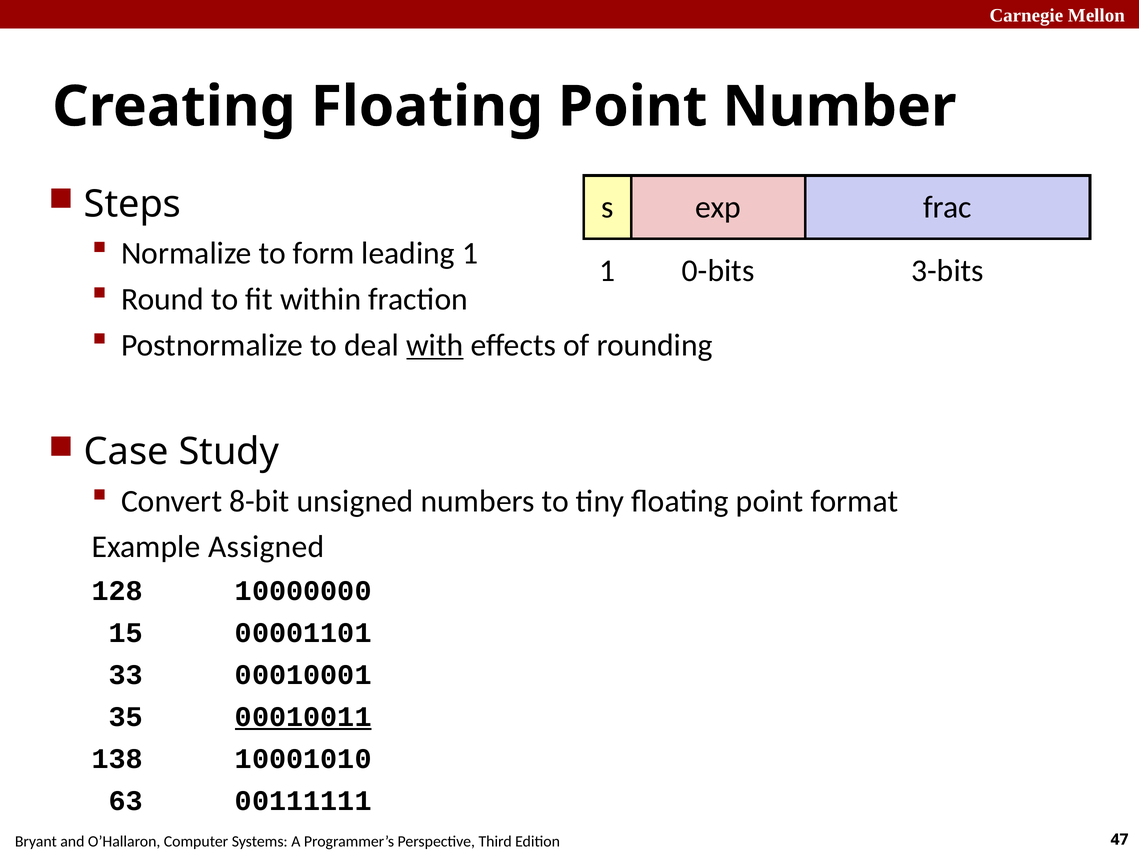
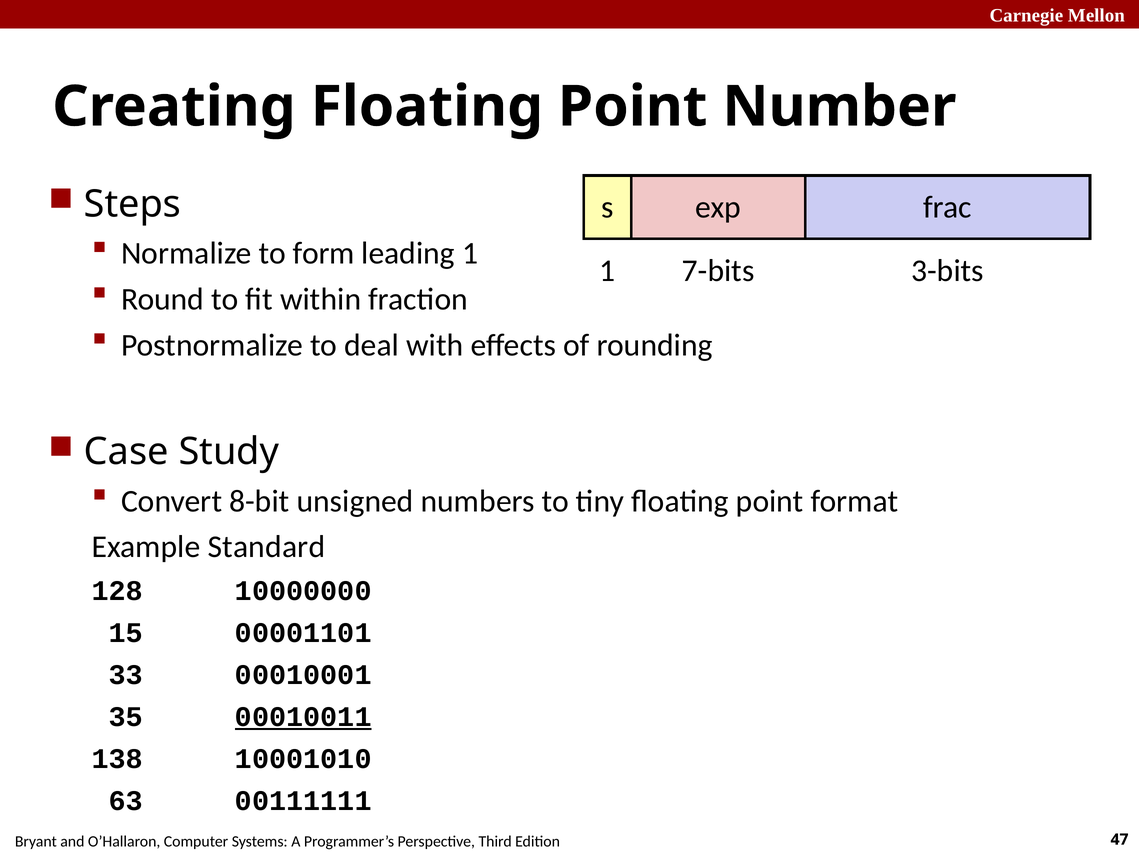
0-bits: 0-bits -> 7-bits
with underline: present -> none
Assigned: Assigned -> Standard
